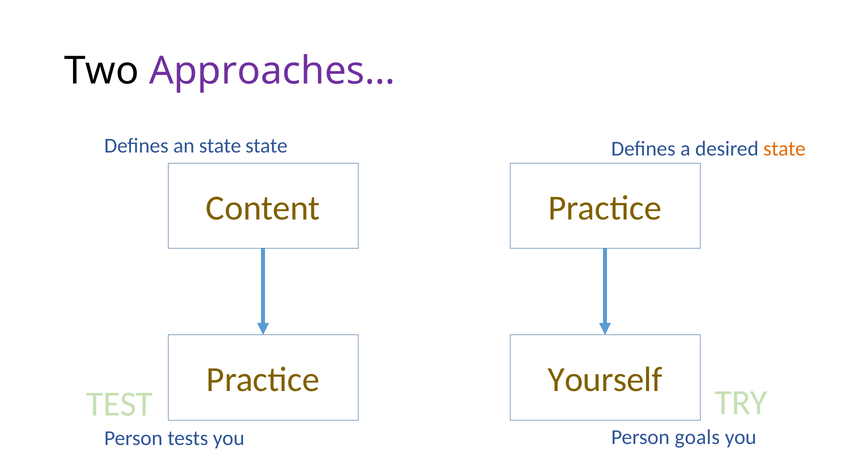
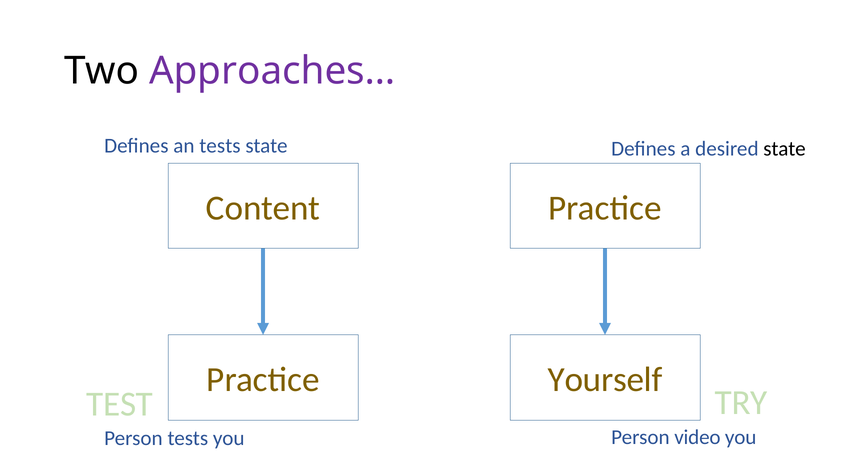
an state: state -> tests
state at (785, 149) colour: orange -> black
goals: goals -> video
